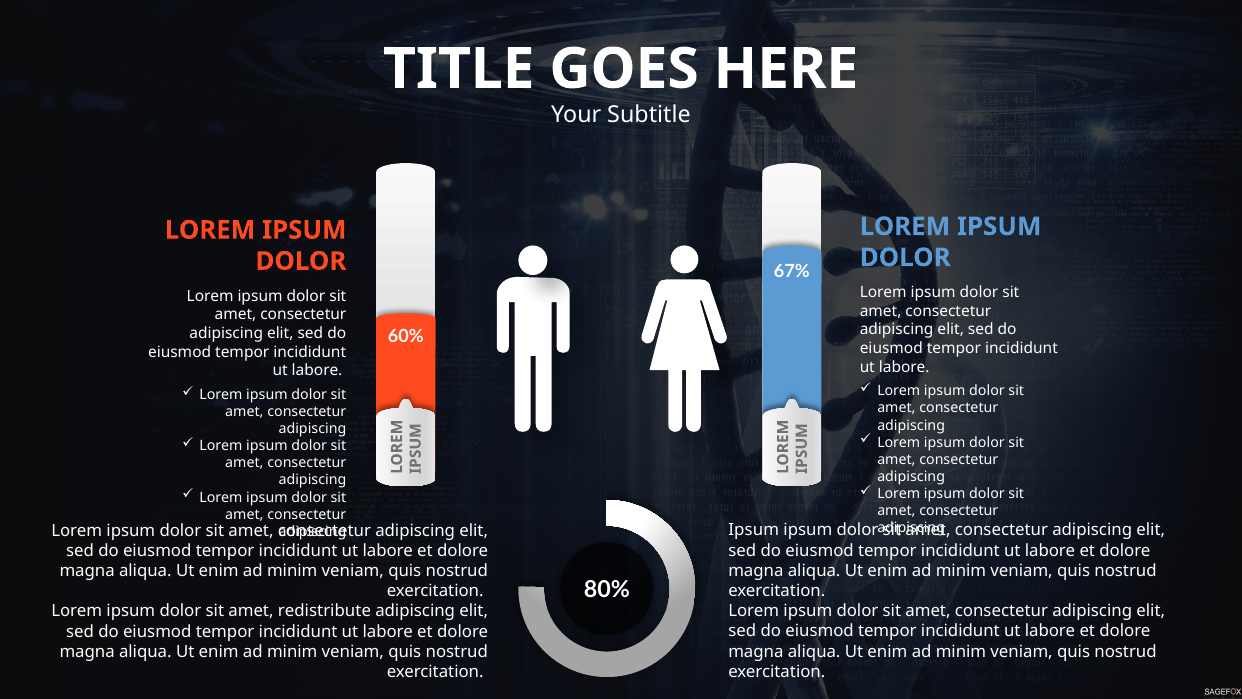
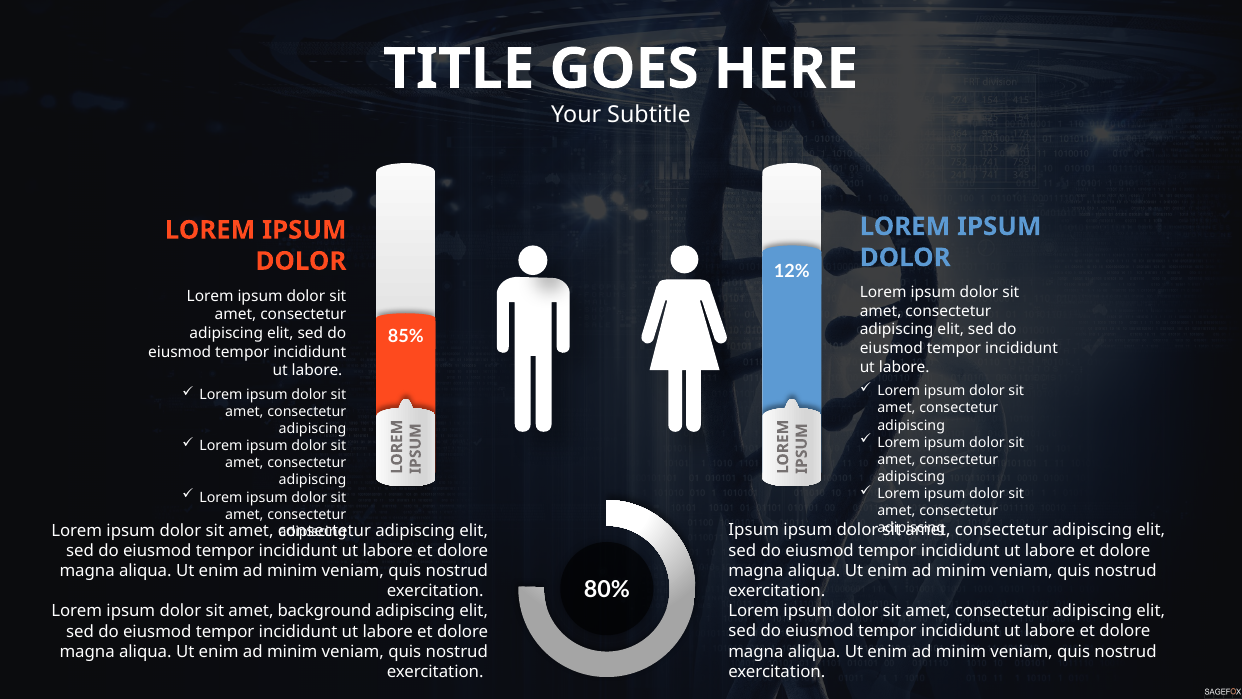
67%: 67% -> 12%
60%: 60% -> 85%
redistribute: redistribute -> background
